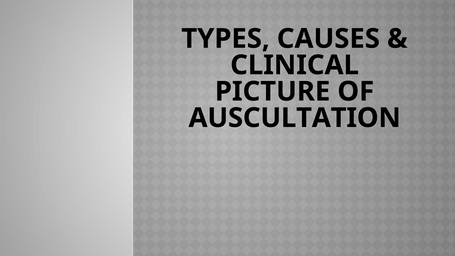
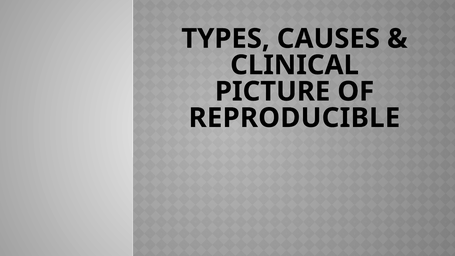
AUSCULTATION: AUSCULTATION -> REPRODUCIBLE
